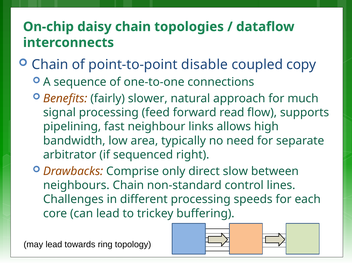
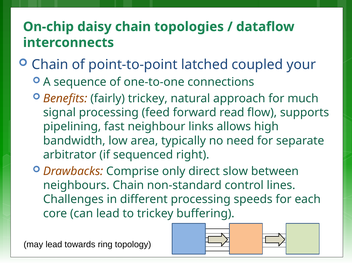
disable: disable -> latched
copy: copy -> your
fairly slower: slower -> trickey
